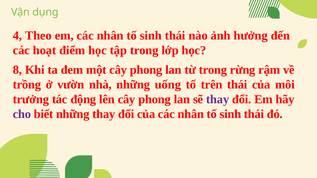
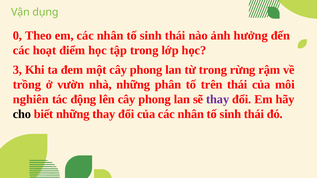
4: 4 -> 0
8: 8 -> 3
uống: uống -> phân
trưởng: trưởng -> nghiên
cho colour: purple -> black
